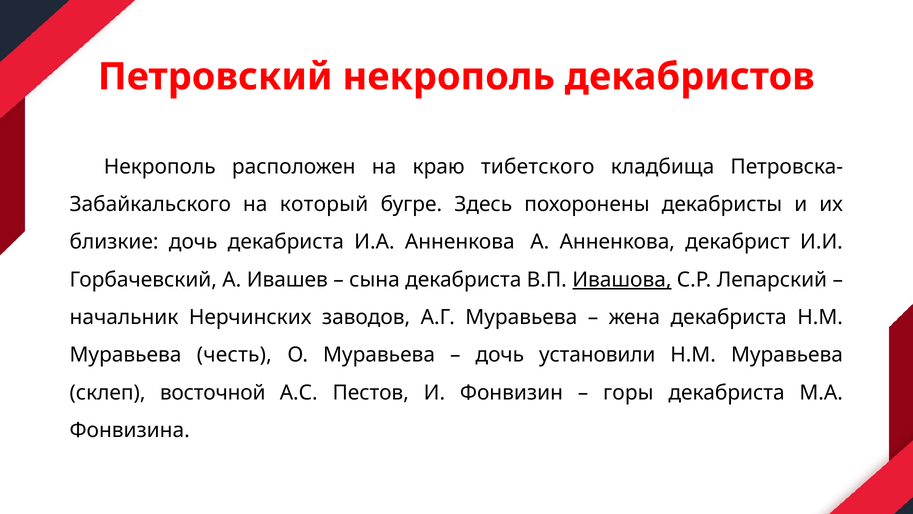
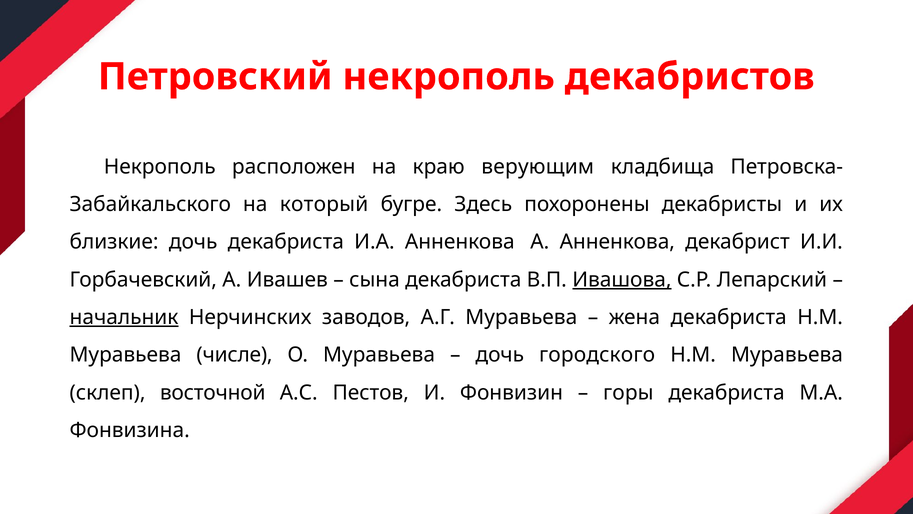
тибетского: тибетского -> верующим
начальник underline: none -> present
честь: честь -> числе
установили: установили -> городского
